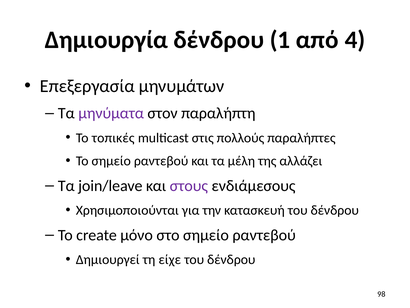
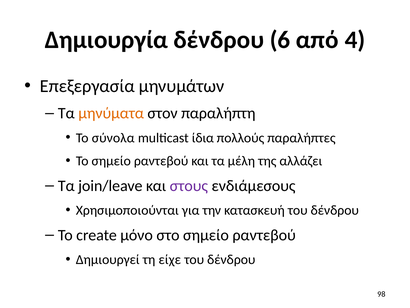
1: 1 -> 6
μηνύματα colour: purple -> orange
τοπικές: τοπικές -> σύνολα
στις: στις -> ίδια
